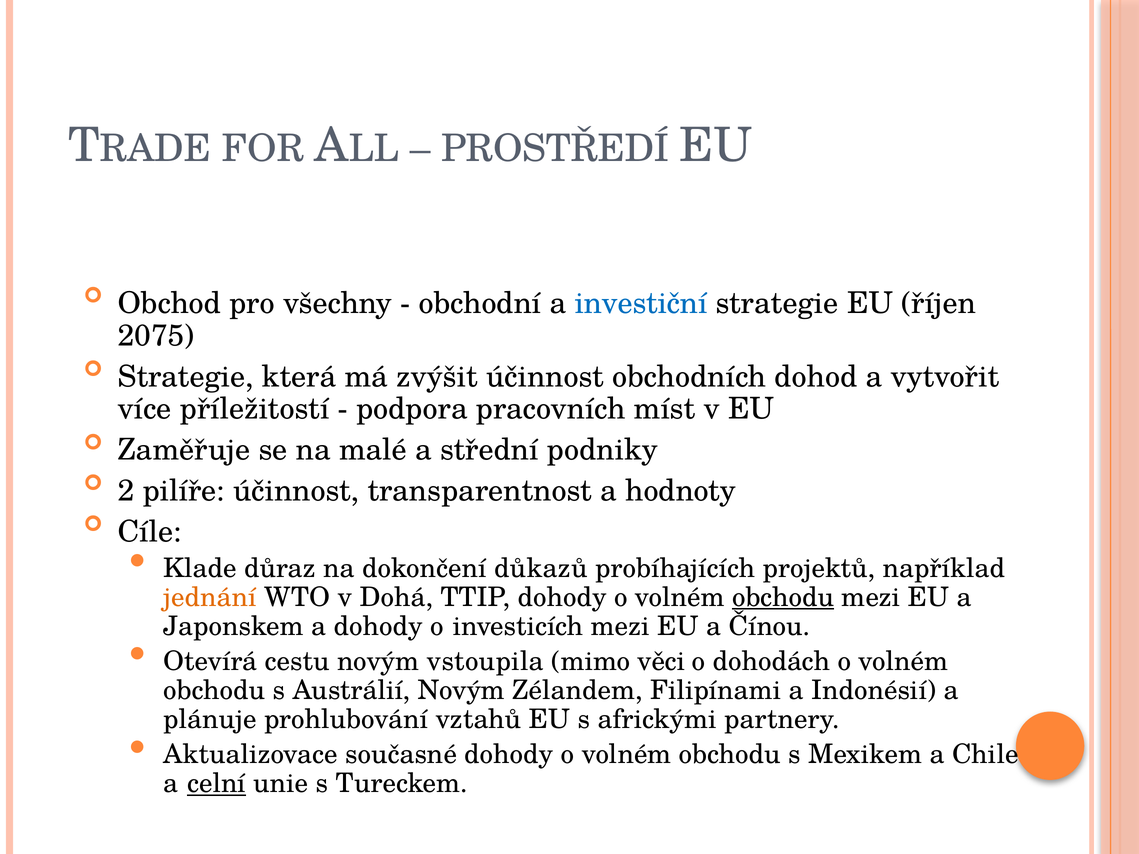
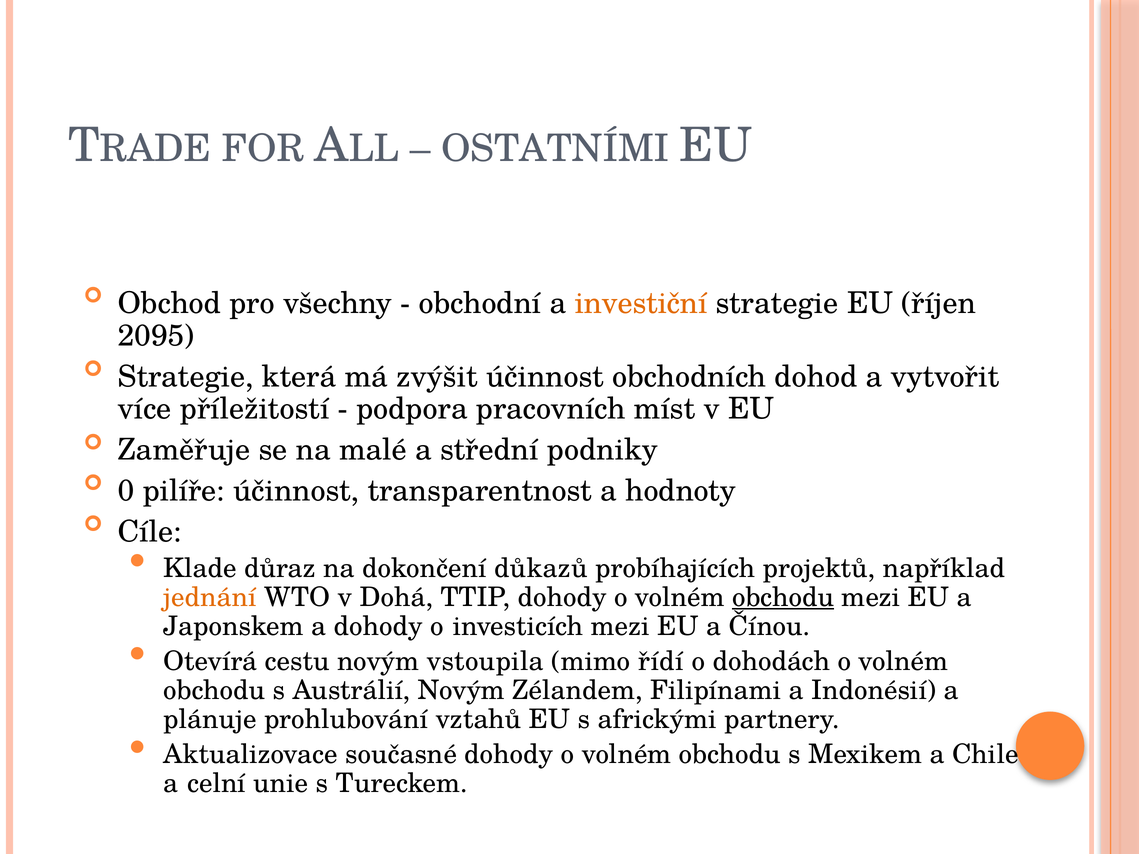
PROSTŘEDÍ: PROSTŘEDÍ -> OSTATNÍMI
investiční colour: blue -> orange
2075: 2075 -> 2095
2: 2 -> 0
věci: věci -> řídí
celní underline: present -> none
